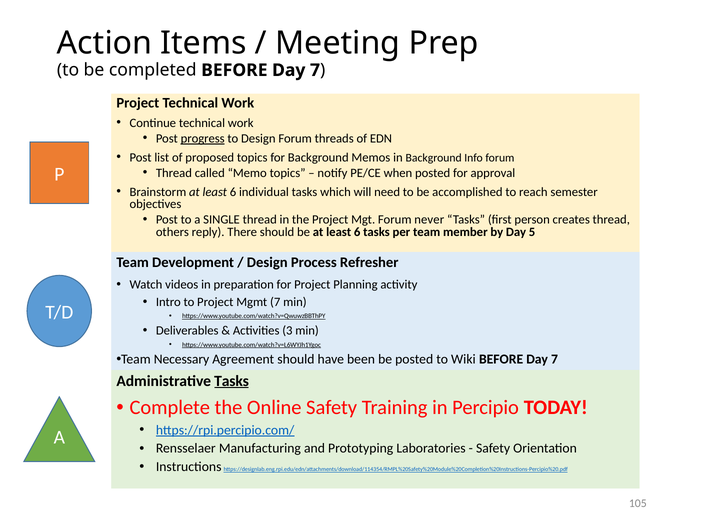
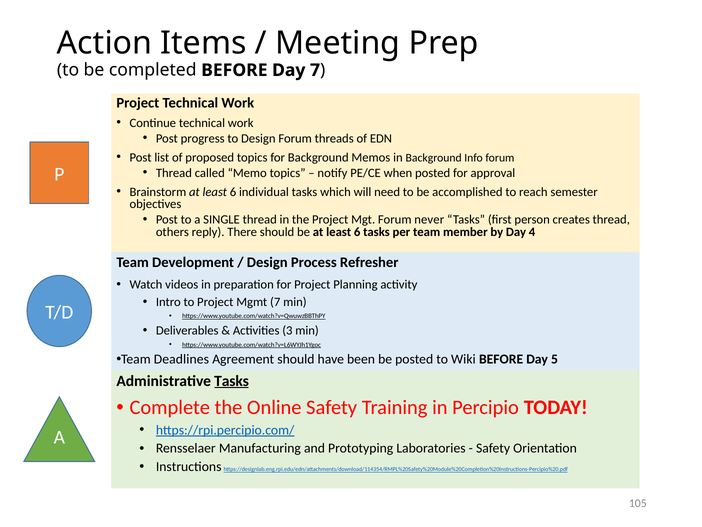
progress underline: present -> none
5: 5 -> 4
Necessary: Necessary -> Deadlines
Wiki BEFORE Day 7: 7 -> 5
